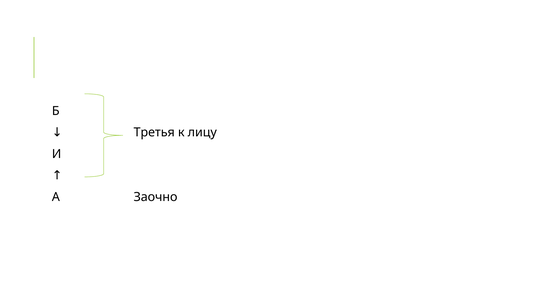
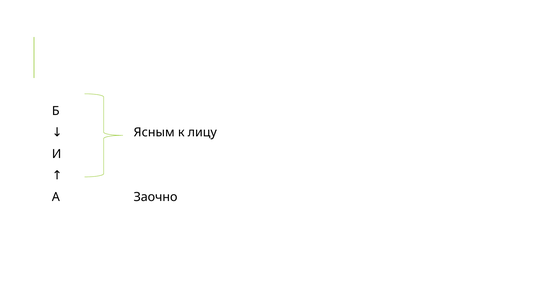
Третья: Третья -> Ясным
